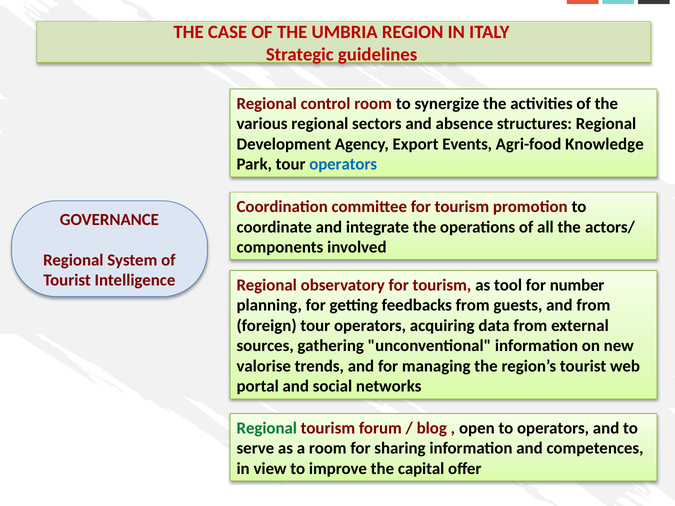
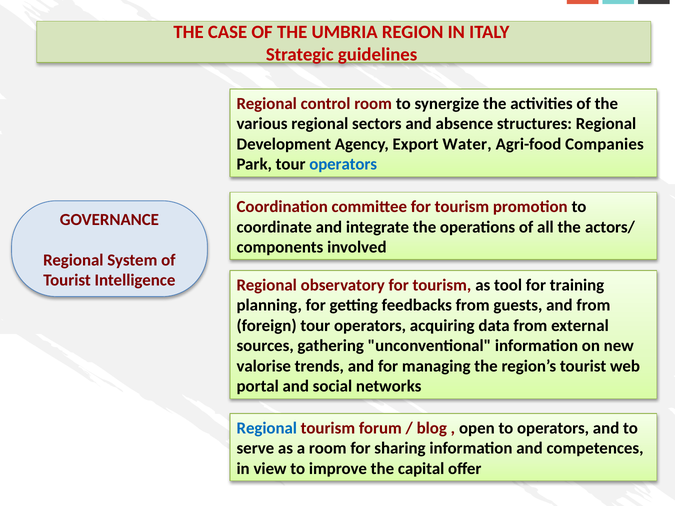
Events: Events -> Water
Knowledge: Knowledge -> Companies
number: number -> training
Regional at (267, 428) colour: green -> blue
